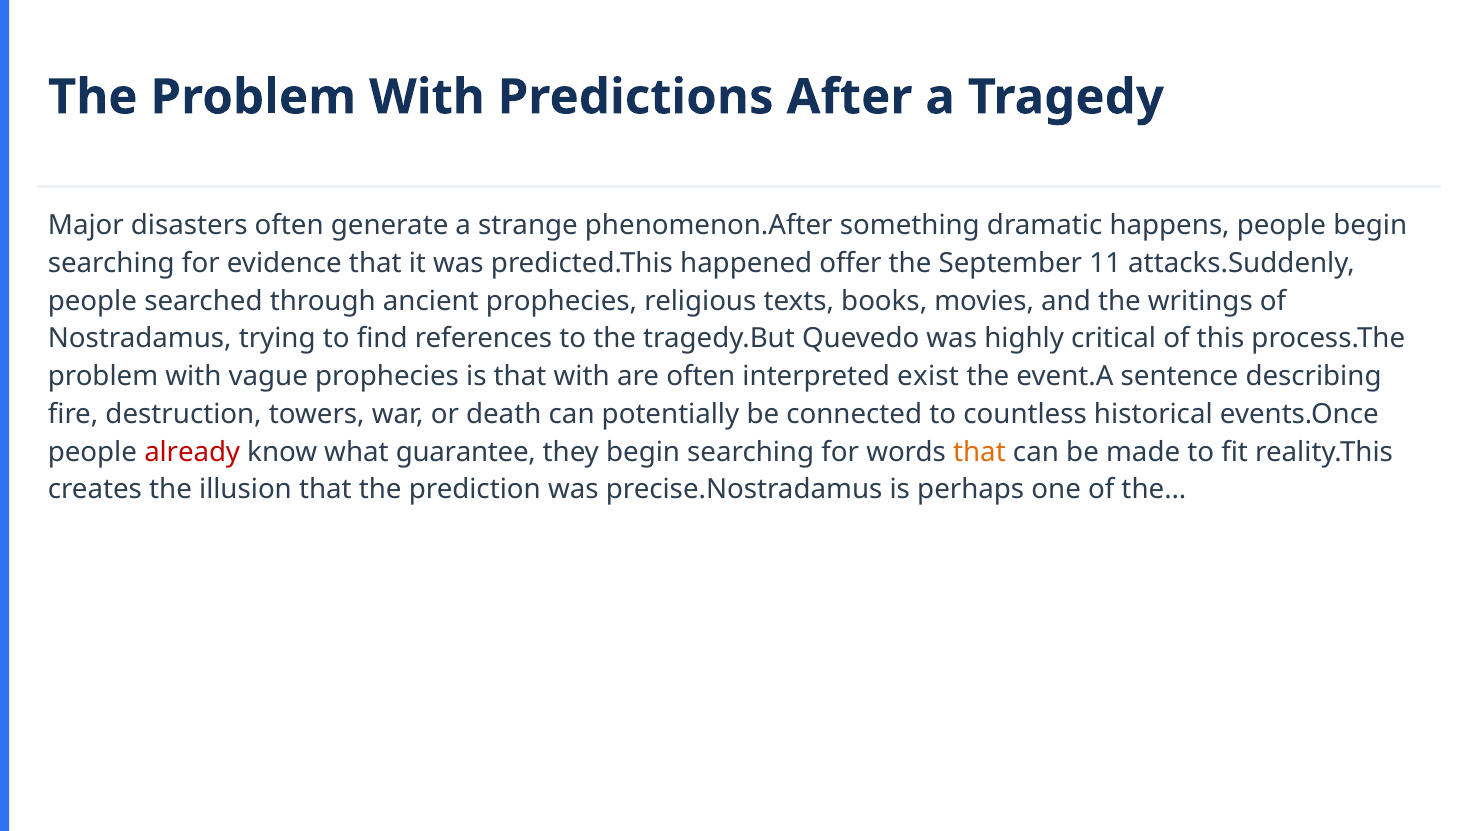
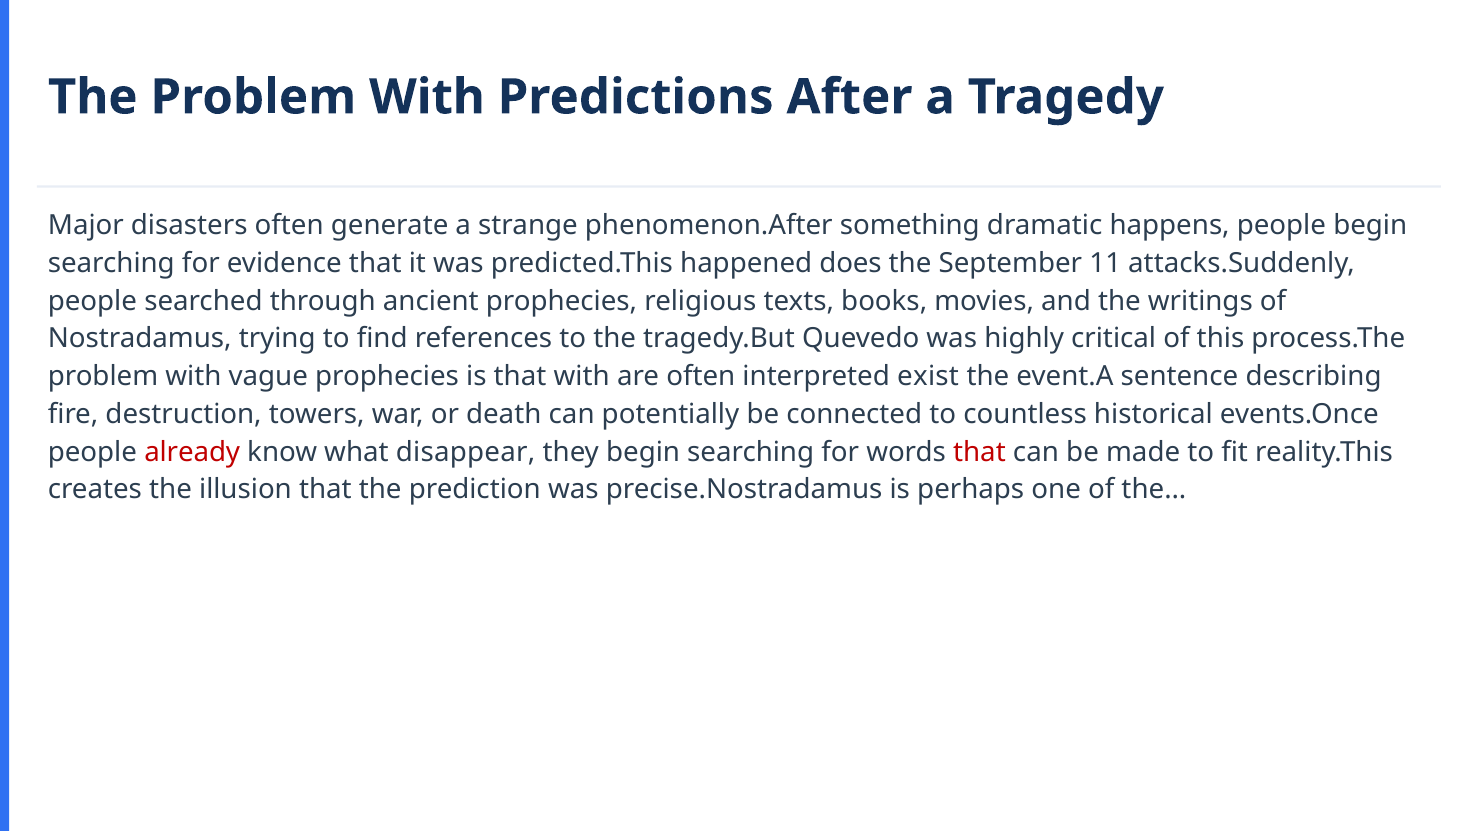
offer: offer -> does
guarantee: guarantee -> disappear
that at (979, 452) colour: orange -> red
